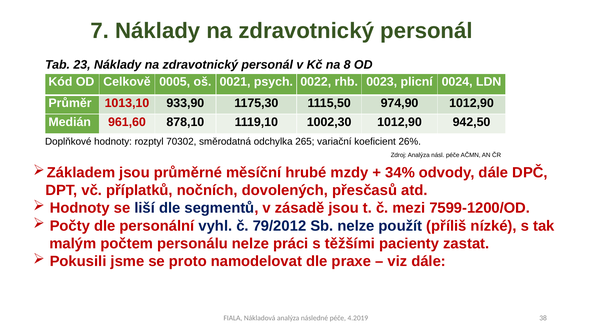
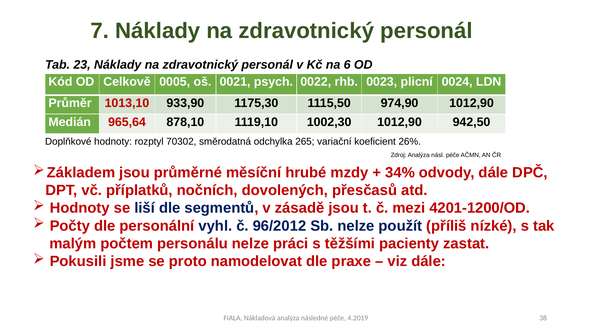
8: 8 -> 6
961,60: 961,60 -> 965,64
7599-1200/OD: 7599-1200/OD -> 4201-1200/OD
79/2012: 79/2012 -> 96/2012
